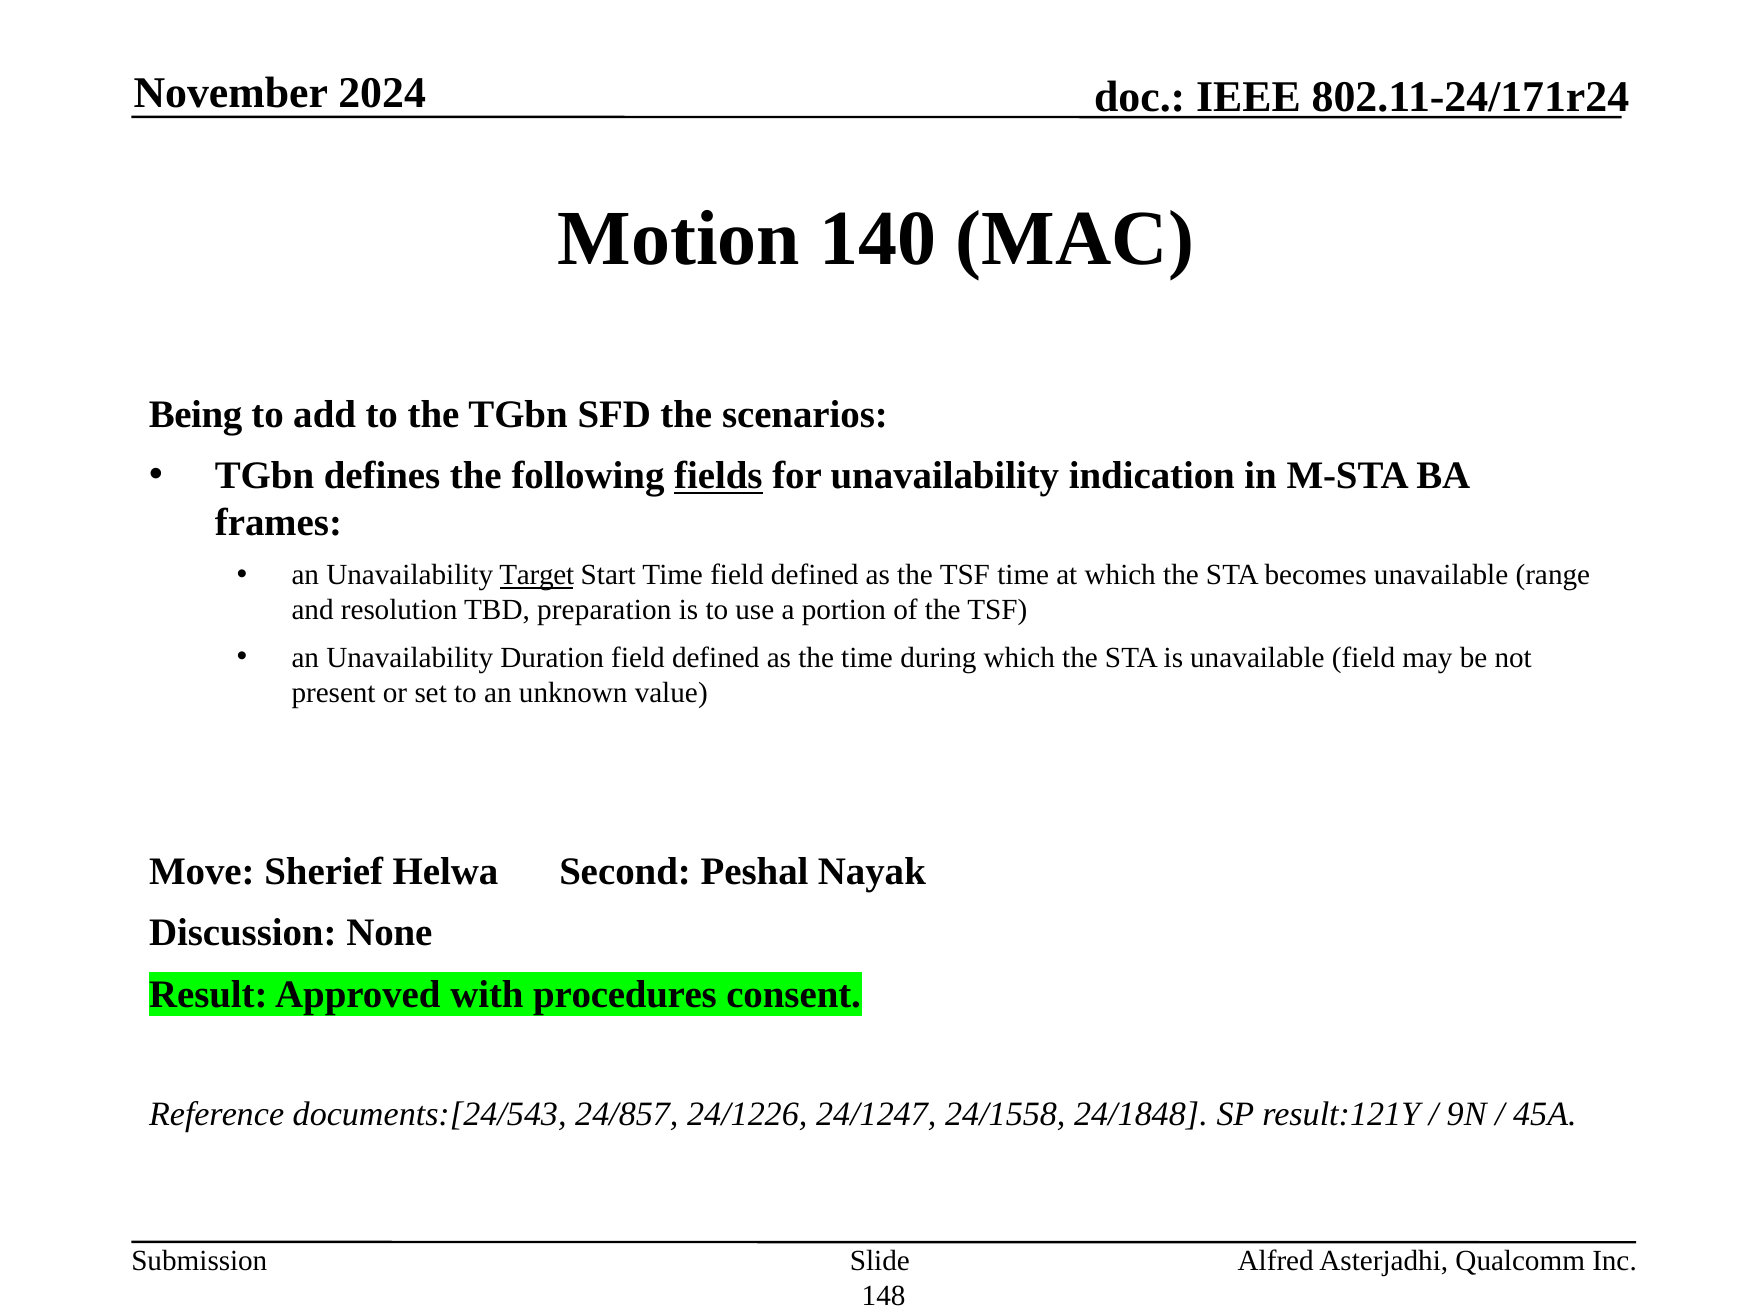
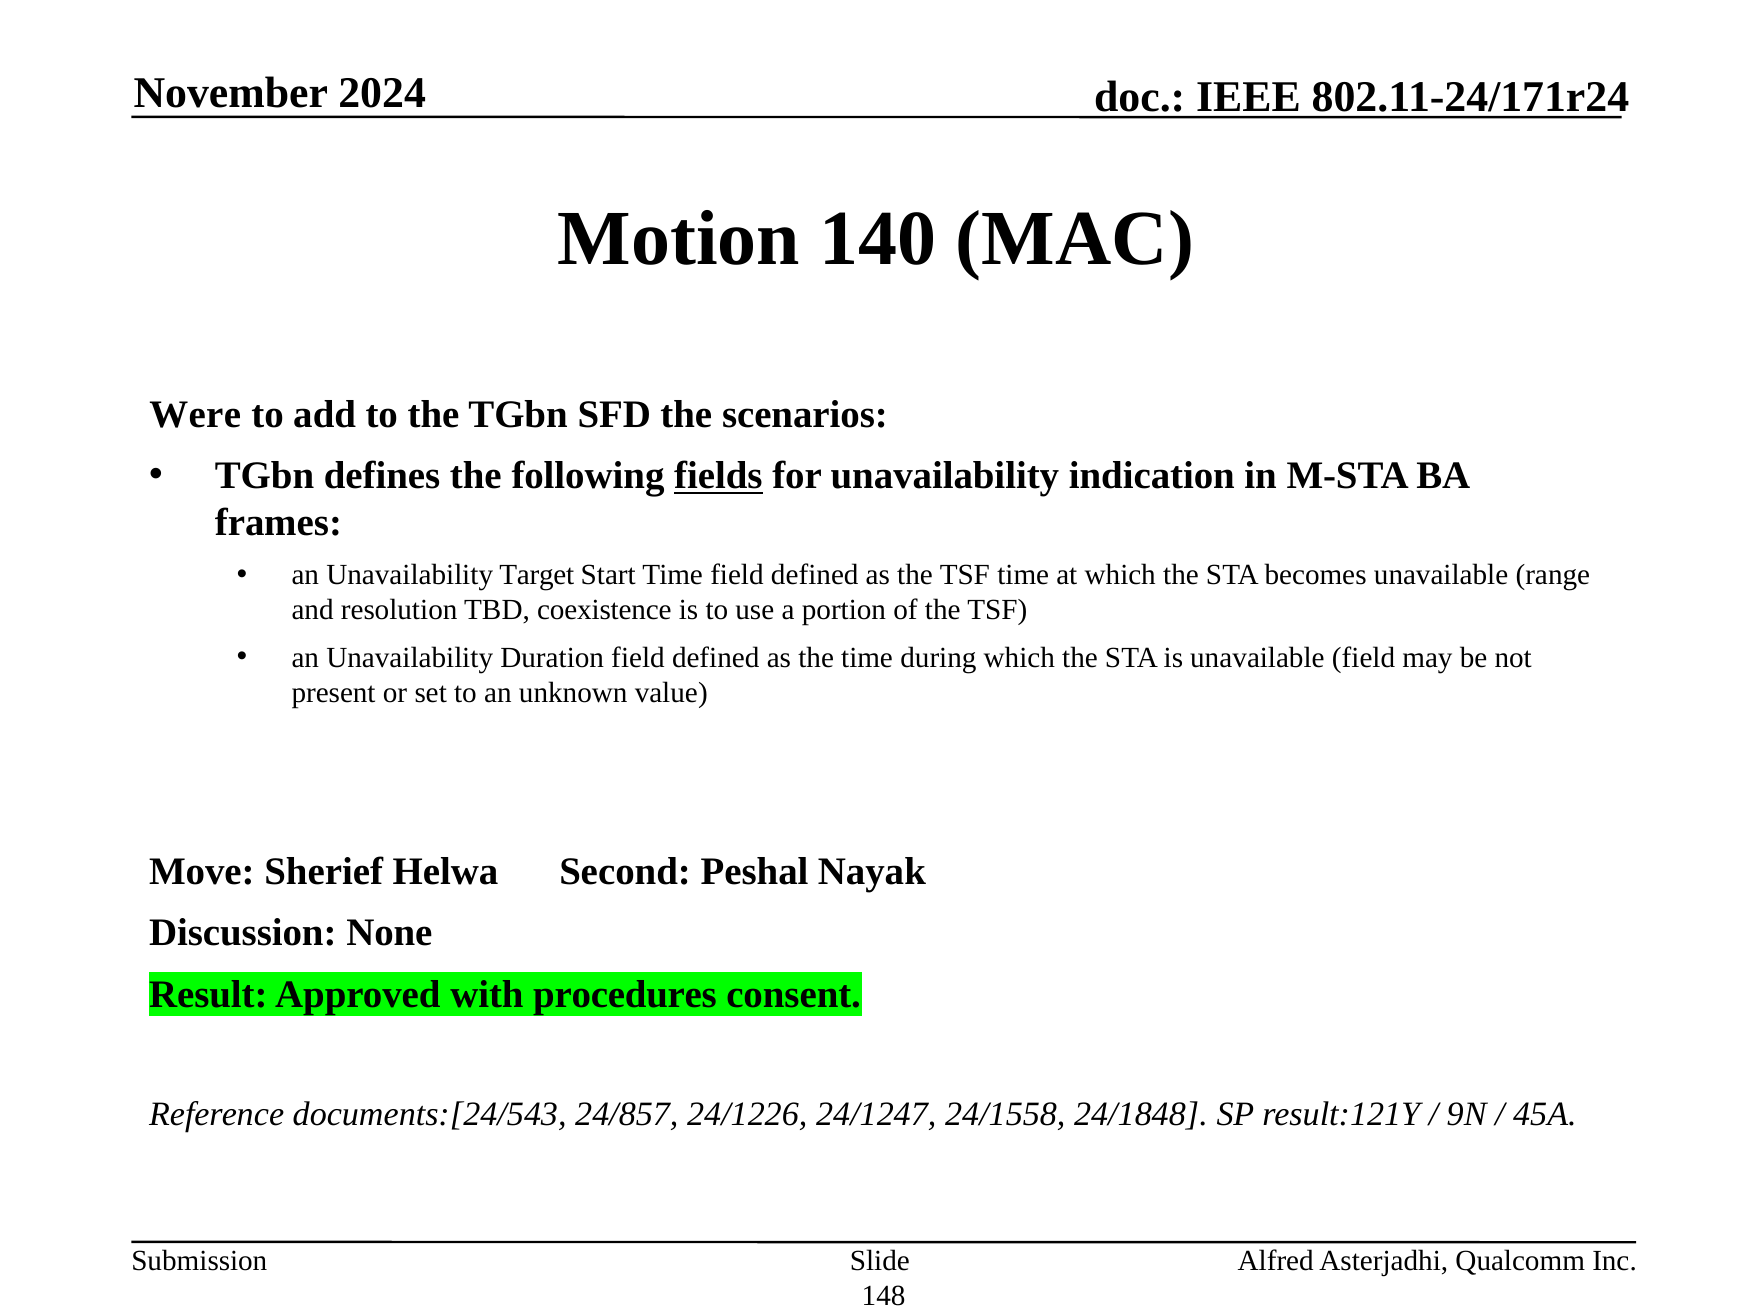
Being: Being -> Were
Target underline: present -> none
preparation: preparation -> coexistence
